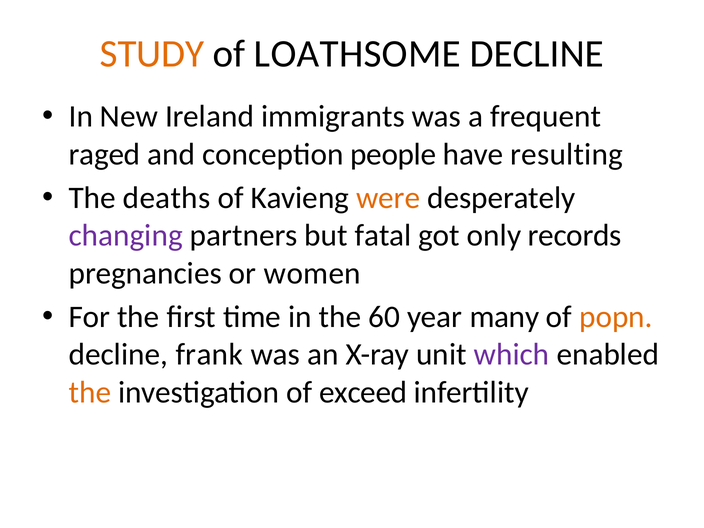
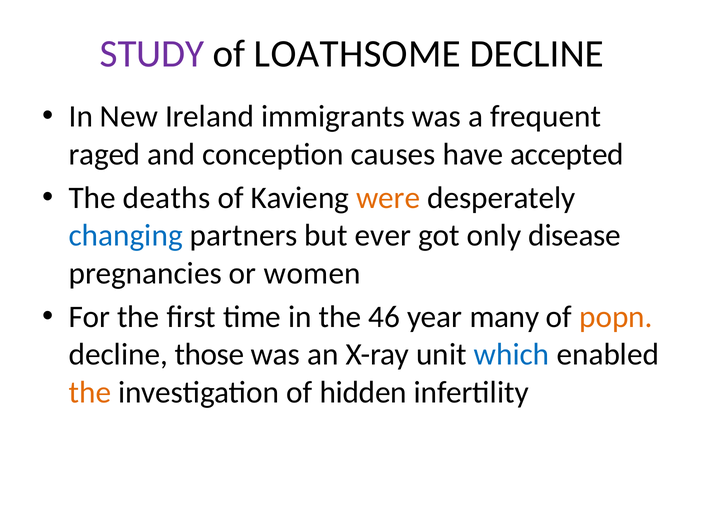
STUDY colour: orange -> purple
people: people -> causes
resulting: resulting -> accepted
changing colour: purple -> blue
fatal: fatal -> ever
records: records -> disease
60: 60 -> 46
frank: frank -> those
which colour: purple -> blue
exceed: exceed -> hidden
